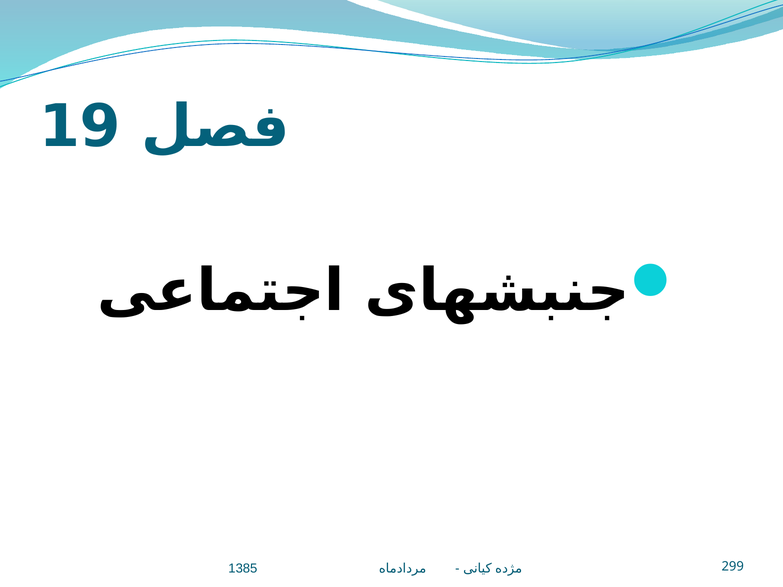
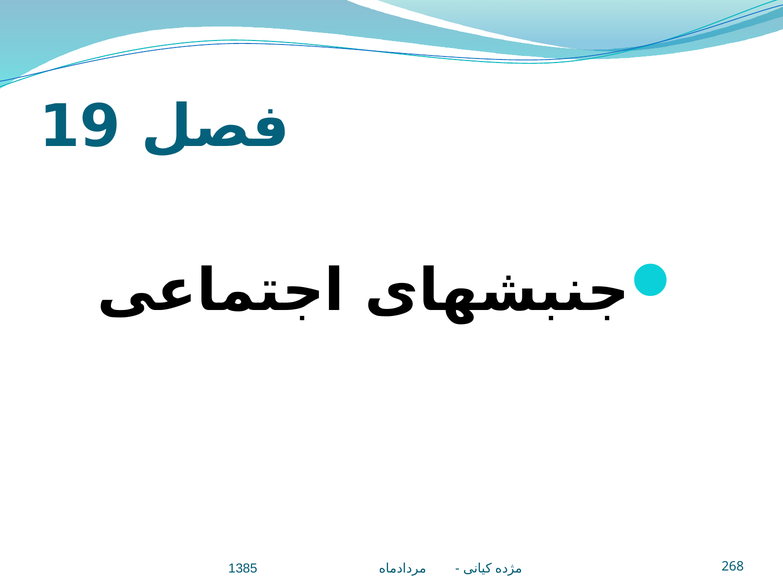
299: 299 -> 268
